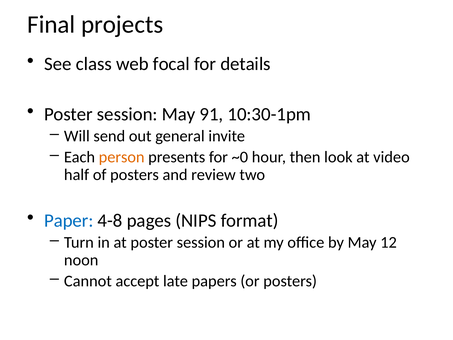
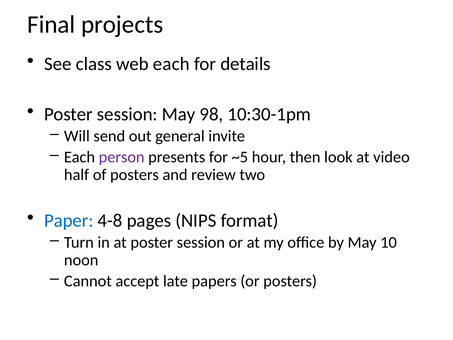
web focal: focal -> each
91: 91 -> 98
person colour: orange -> purple
~0: ~0 -> ~5
12: 12 -> 10
